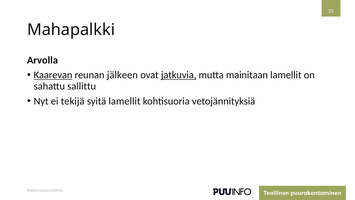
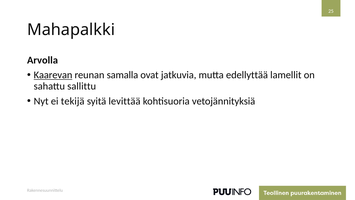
jälkeen: jälkeen -> samalla
jatkuvia underline: present -> none
mainitaan: mainitaan -> edellyttää
syitä lamellit: lamellit -> levittää
